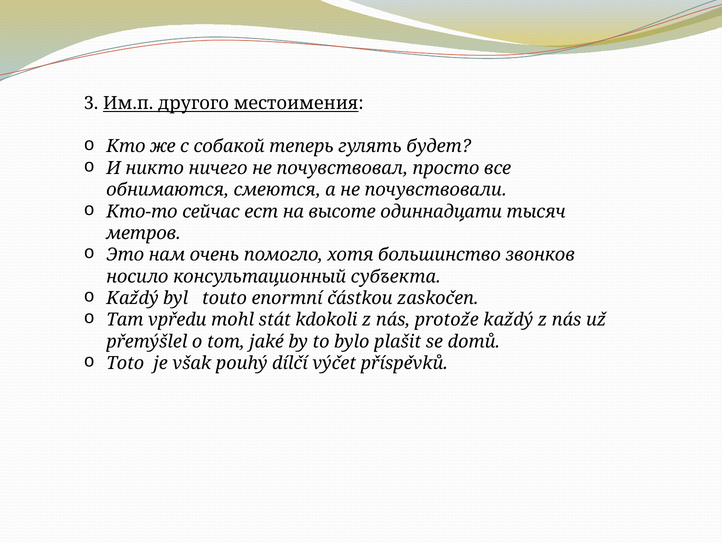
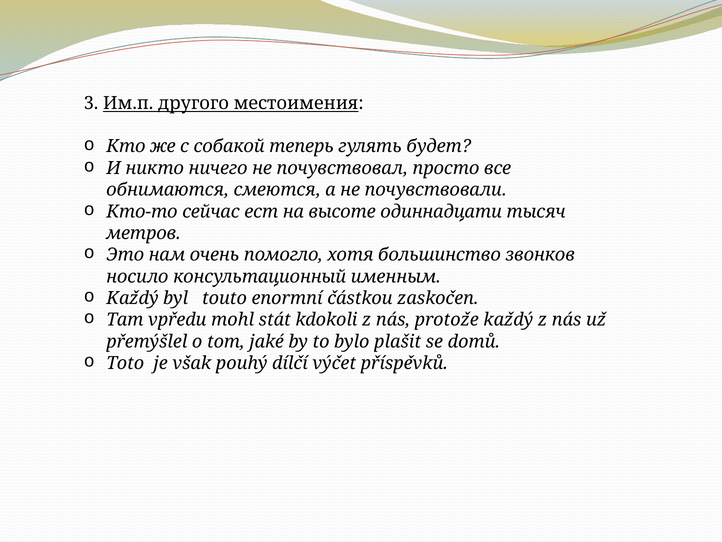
субъекта: субъекта -> именным
